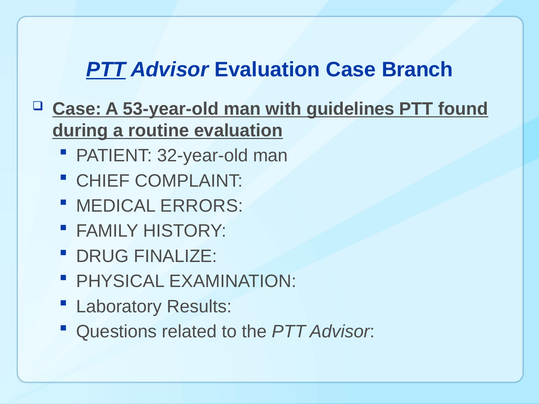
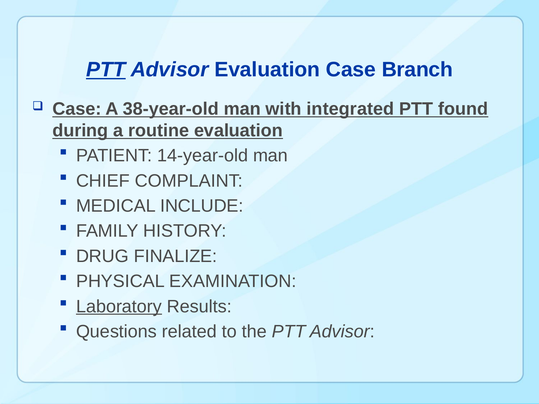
53-year-old: 53-year-old -> 38-year-old
guidelines: guidelines -> integrated
32-year-old: 32-year-old -> 14-year-old
ERRORS: ERRORS -> INCLUDE
Laboratory underline: none -> present
